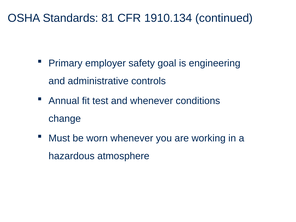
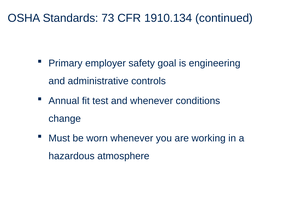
81: 81 -> 73
